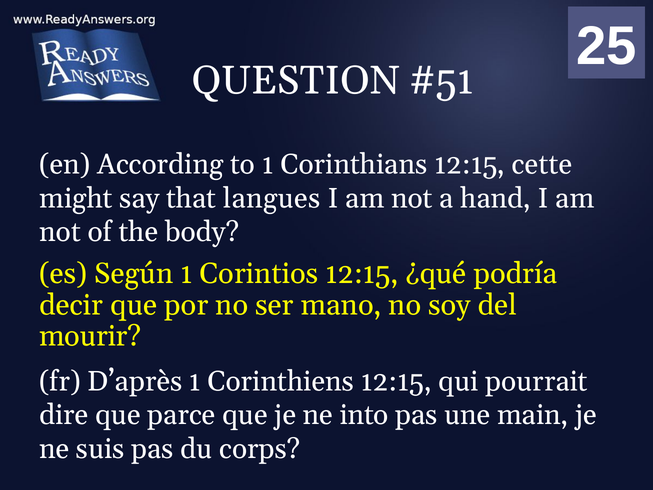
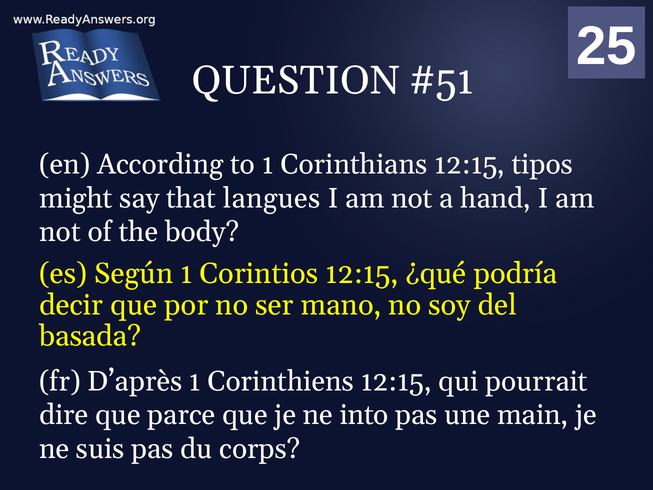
cette: cette -> tipos
mourir: mourir -> basada
